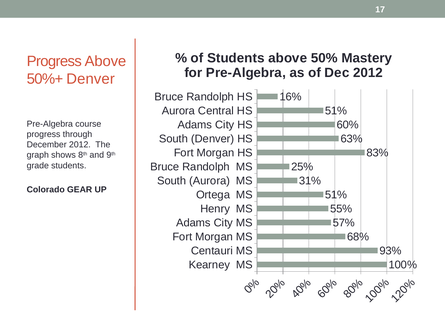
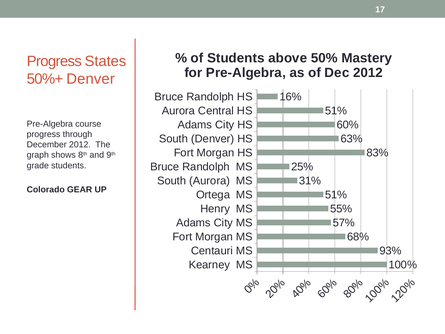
Progress Above: Above -> States
